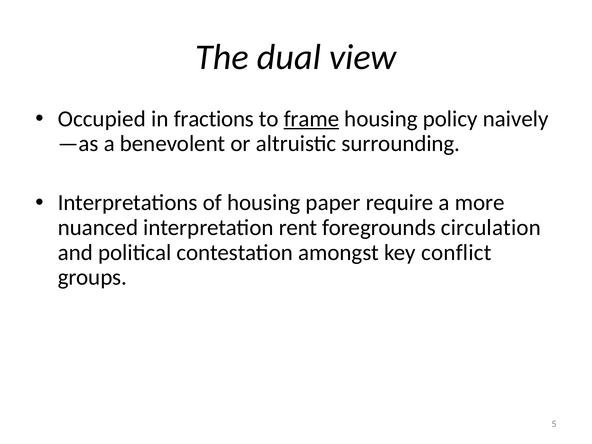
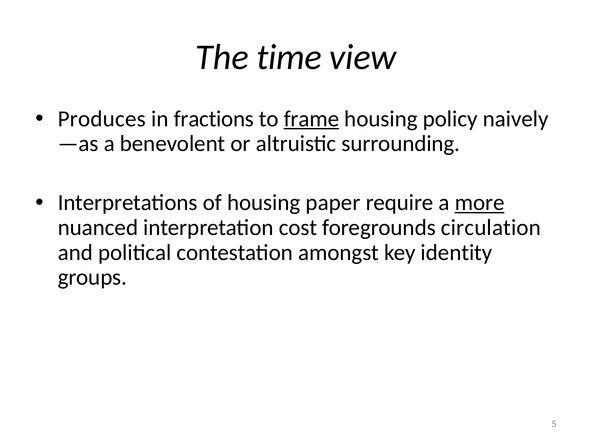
dual: dual -> time
Occupied: Occupied -> Produces
more underline: none -> present
rent: rent -> cost
conflict: conflict -> identity
